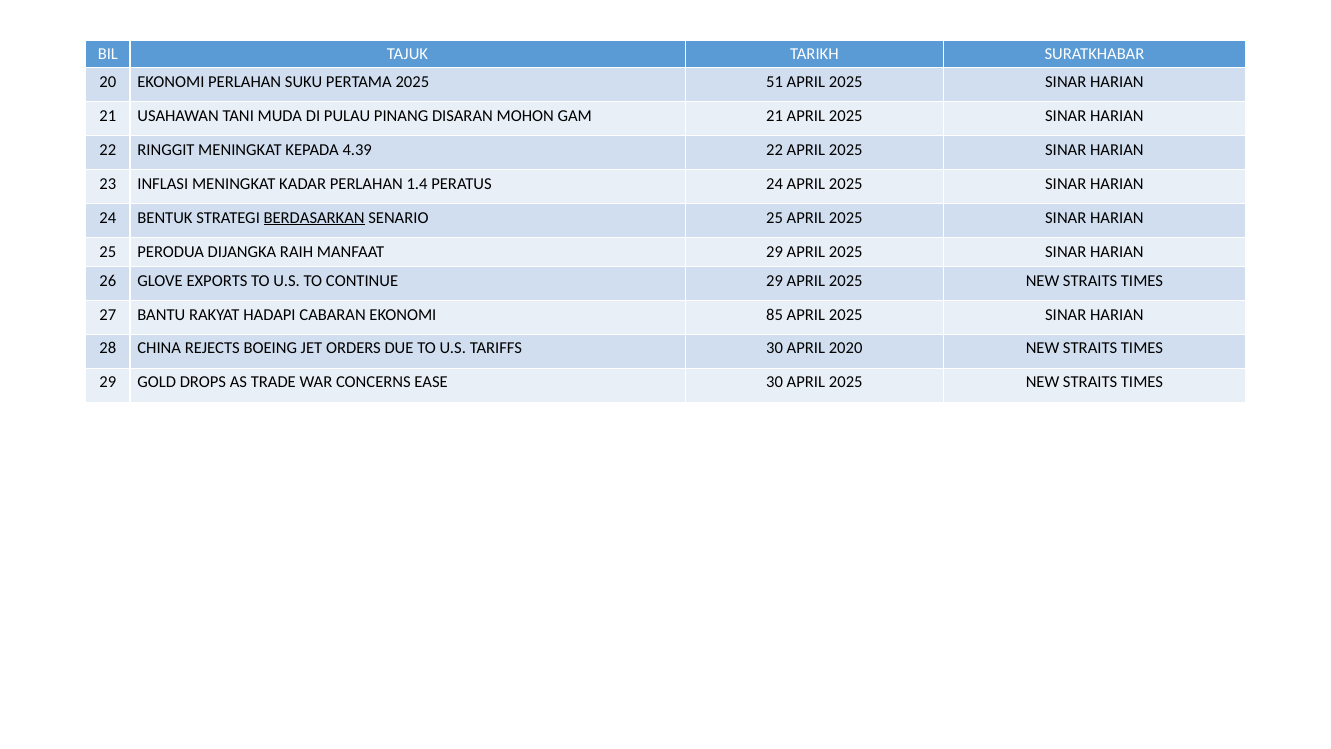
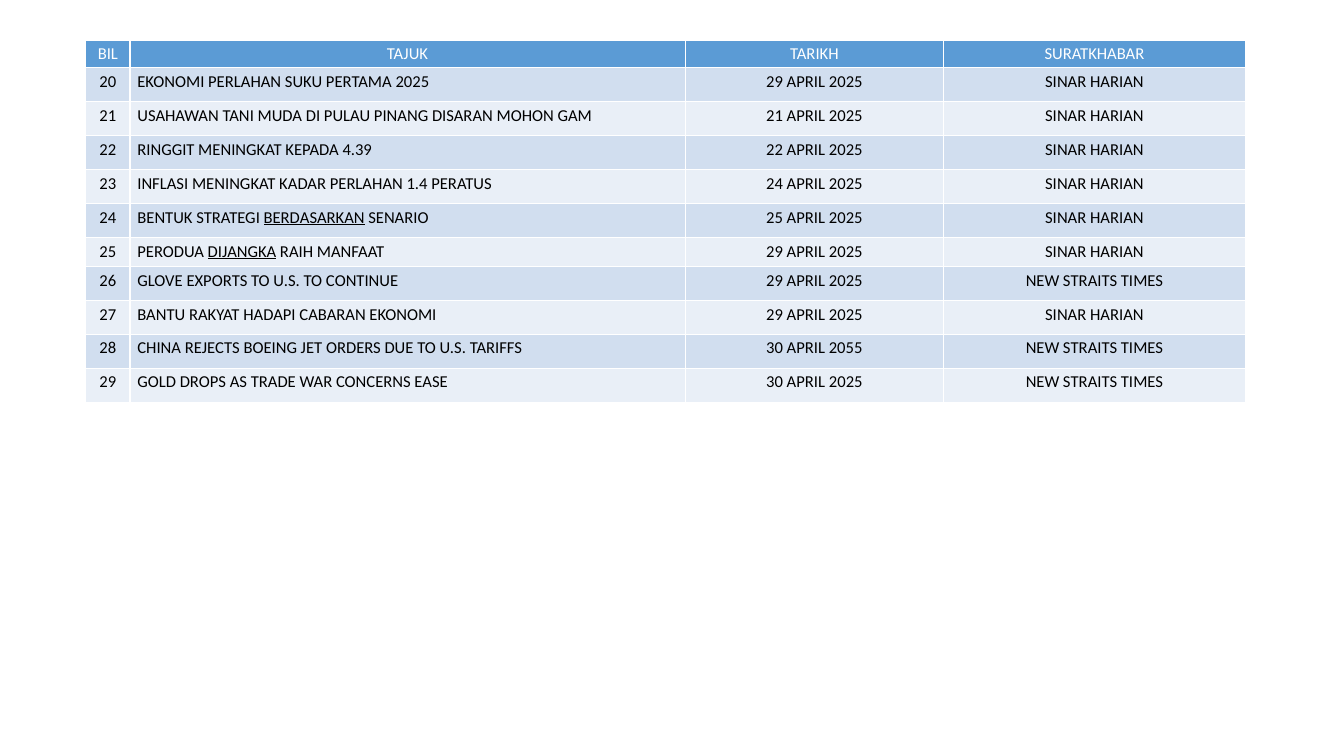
2025 51: 51 -> 29
DIJANGKA underline: none -> present
EKONOMI 85: 85 -> 29
2020: 2020 -> 2055
